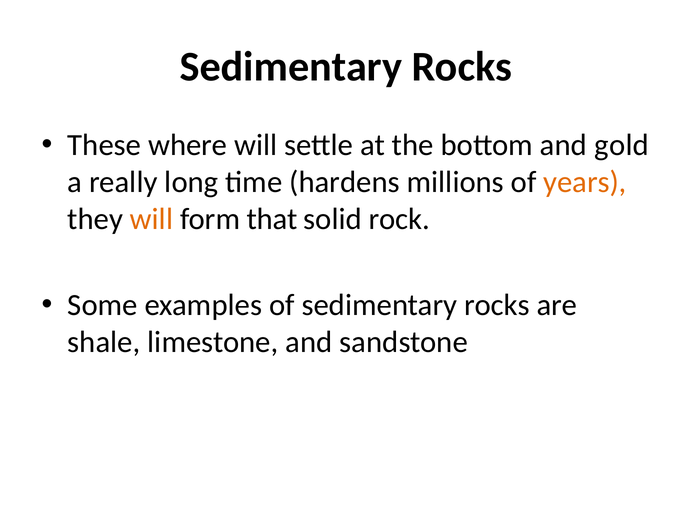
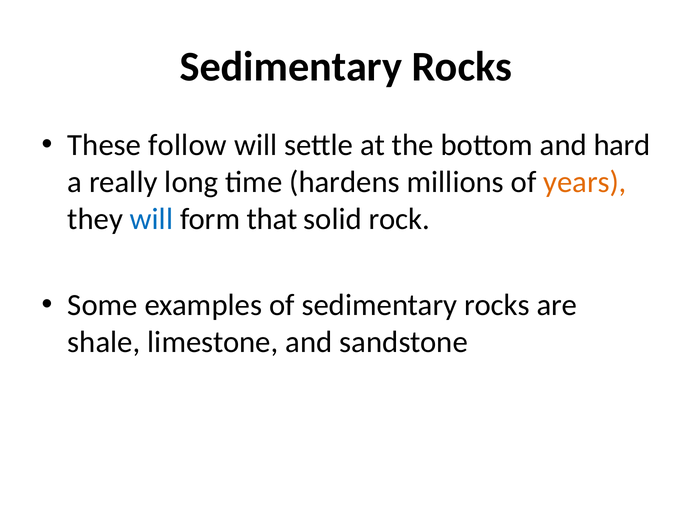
where: where -> follow
gold: gold -> hard
will at (152, 219) colour: orange -> blue
